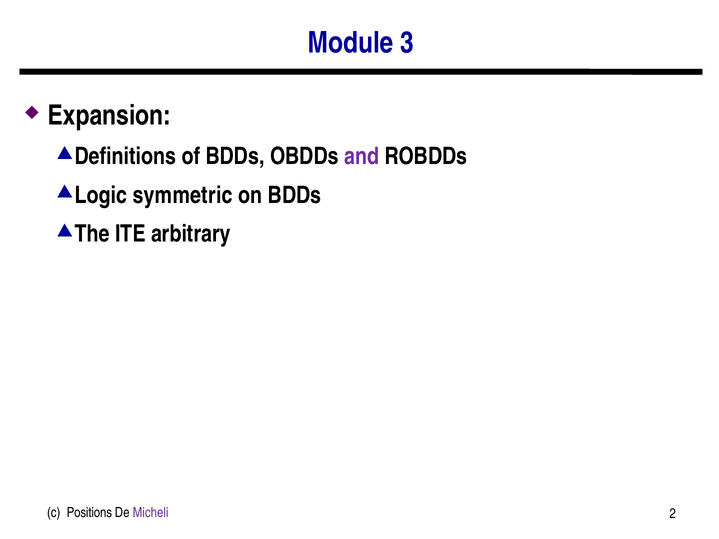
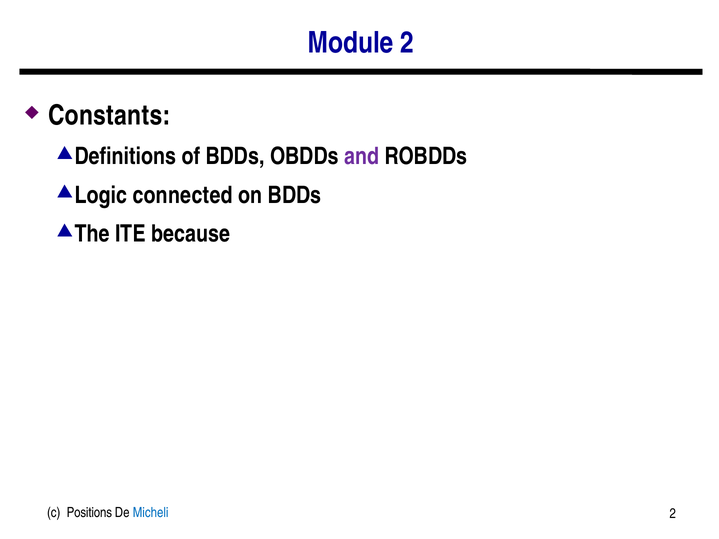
Module 3: 3 -> 2
Expansion: Expansion -> Constants
symmetric: symmetric -> connected
arbitrary: arbitrary -> because
Micheli colour: purple -> blue
